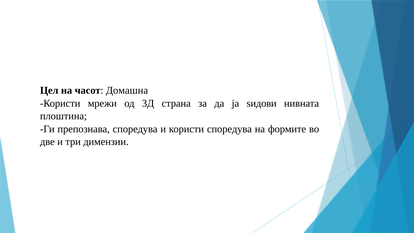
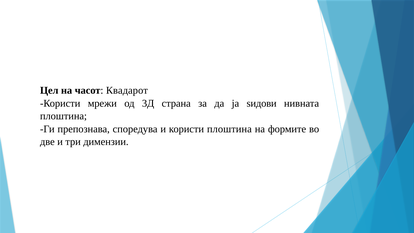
Домашна: Домашна -> Квадарот
користи споредува: споредува -> плоштина
